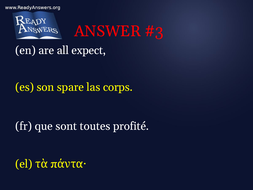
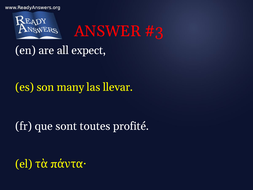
spare: spare -> many
corps: corps -> llevar
